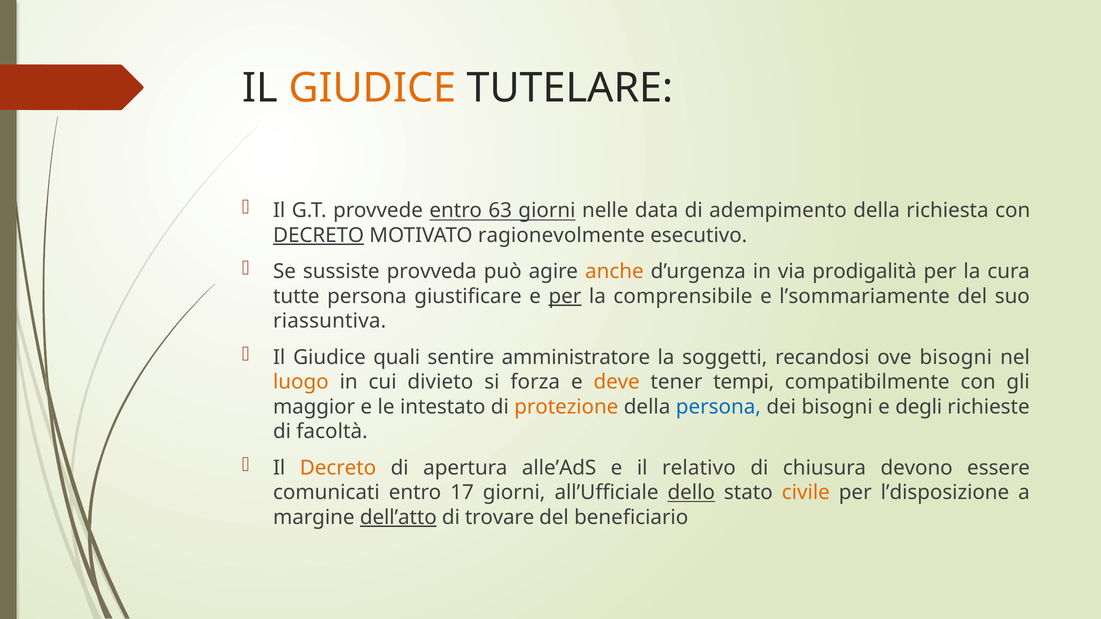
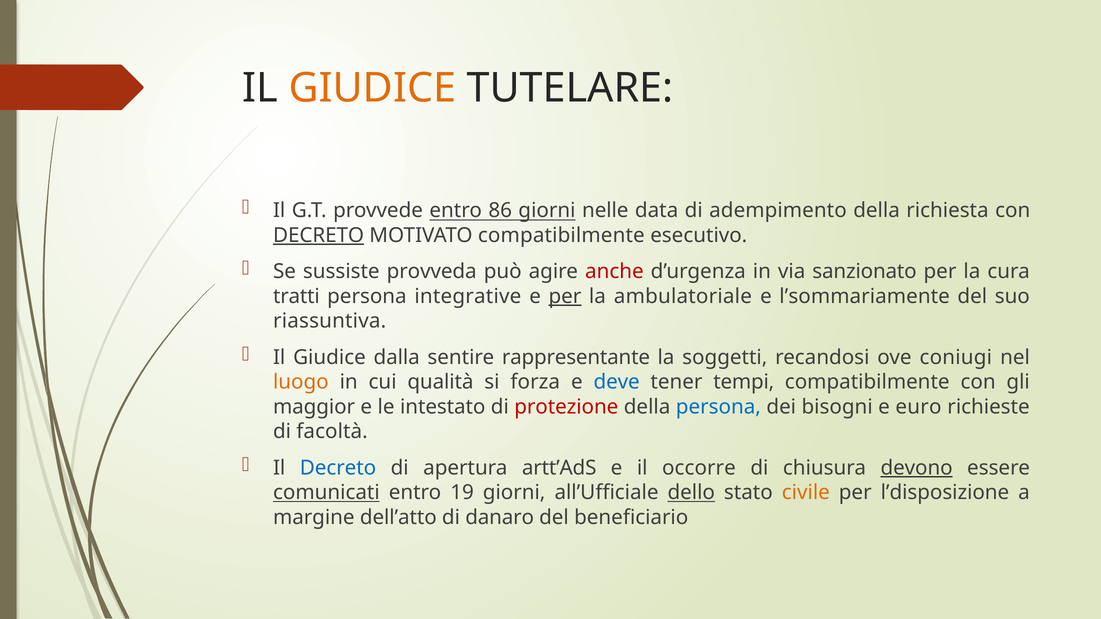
63: 63 -> 86
MOTIVATO ragionevolmente: ragionevolmente -> compatibilmente
anche colour: orange -> red
prodigalità: prodigalità -> sanzionato
tutte: tutte -> tratti
giustificare: giustificare -> integrative
comprensibile: comprensibile -> ambulatoriale
quali: quali -> dalla
amministratore: amministratore -> rappresentante
ove bisogni: bisogni -> coniugi
divieto: divieto -> qualità
deve colour: orange -> blue
protezione colour: orange -> red
degli: degli -> euro
Decreto at (338, 468) colour: orange -> blue
alle’AdS: alle’AdS -> artt’AdS
relativo: relativo -> occorre
devono underline: none -> present
comunicati underline: none -> present
17: 17 -> 19
dell’atto underline: present -> none
trovare: trovare -> danaro
